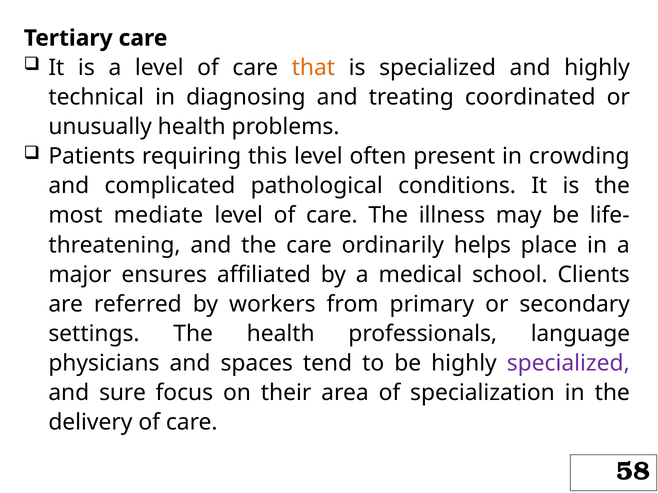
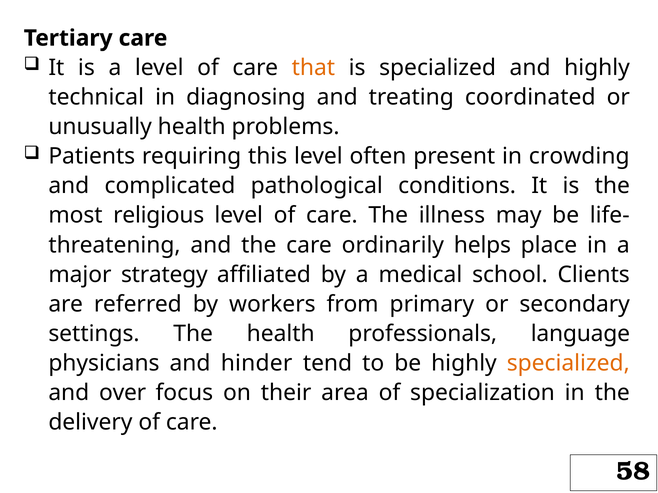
mediate: mediate -> religious
ensures: ensures -> strategy
spaces: spaces -> hinder
specialized at (568, 364) colour: purple -> orange
sure: sure -> over
